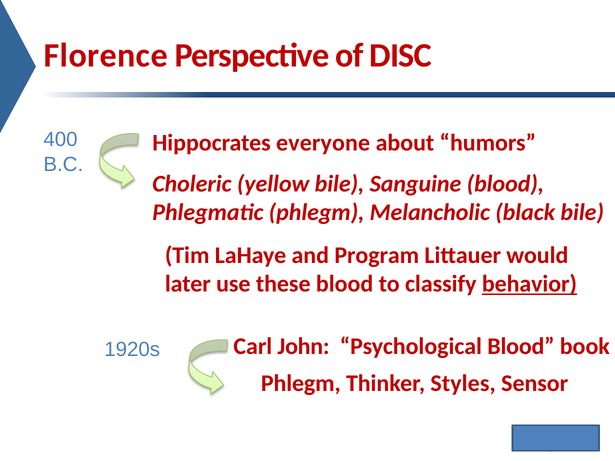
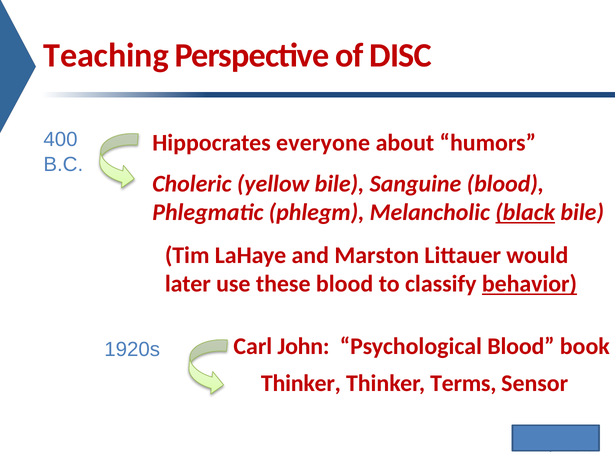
Florence: Florence -> Teaching
black underline: none -> present
Program: Program -> Marston
Phlegm at (301, 384): Phlegm -> Thinker
Styles: Styles -> Terms
